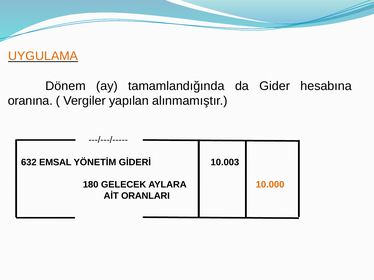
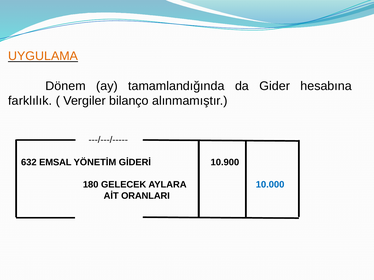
oranına: oranına -> farklılık
yapılan: yapılan -> bilanço
10.003: 10.003 -> 10.900
10.000 colour: orange -> blue
